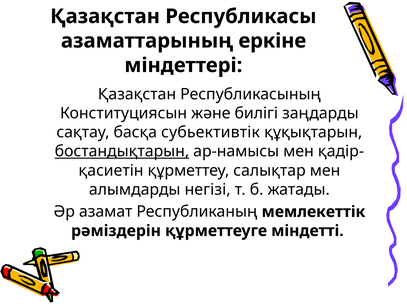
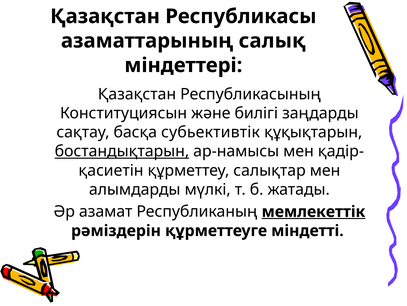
еркіне: еркіне -> салық
негізі: негізі -> мүлкі
мемлекеттiк underline: none -> present
